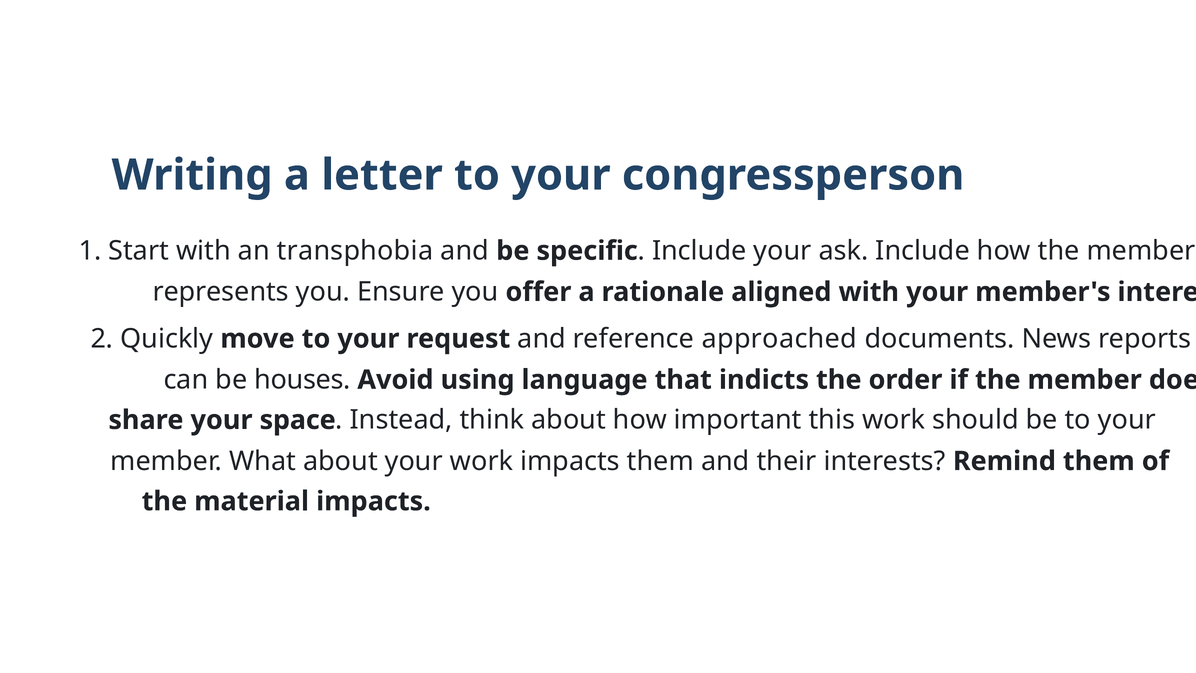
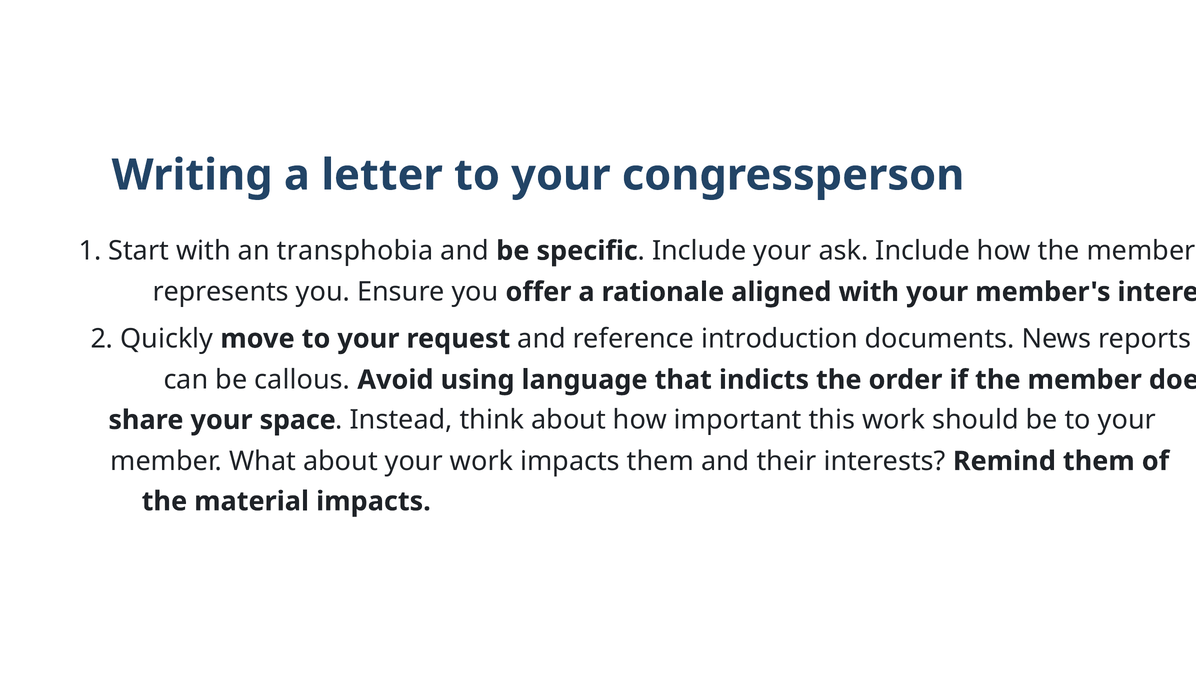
approached: approached -> introduction
houses: houses -> callous
